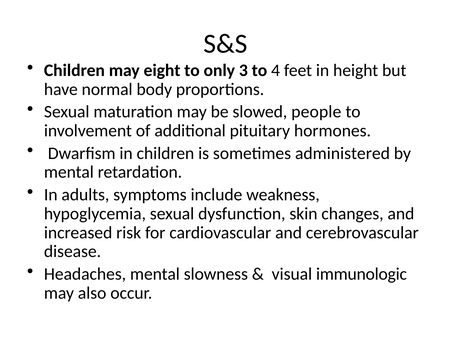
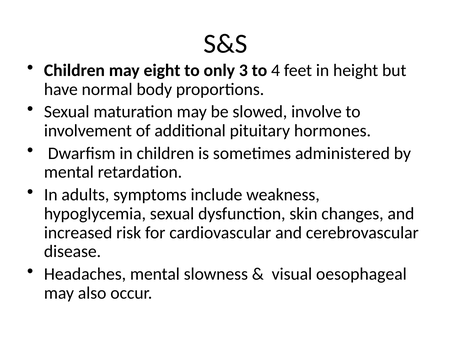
people: people -> involve
immunologic: immunologic -> oesophageal
